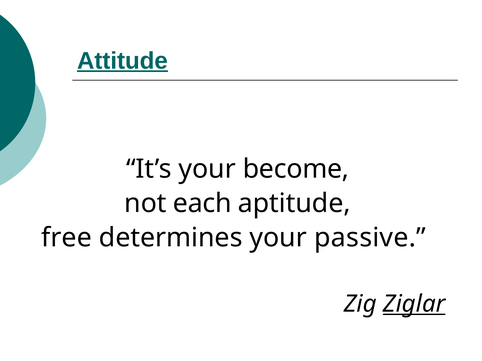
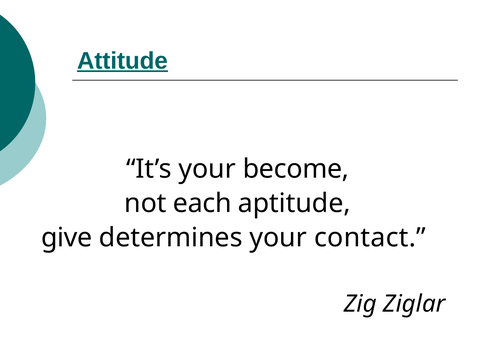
free: free -> give
passive: passive -> contact
Ziglar underline: present -> none
